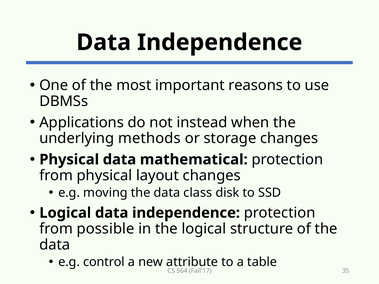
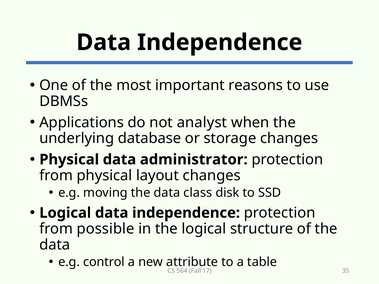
instead: instead -> analyst
methods: methods -> database
mathematical: mathematical -> administrator
